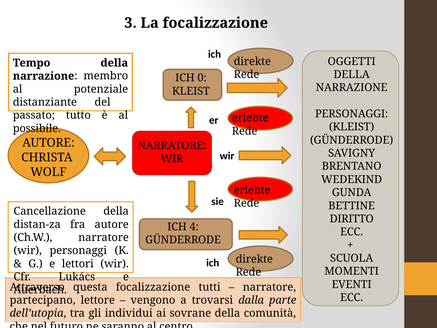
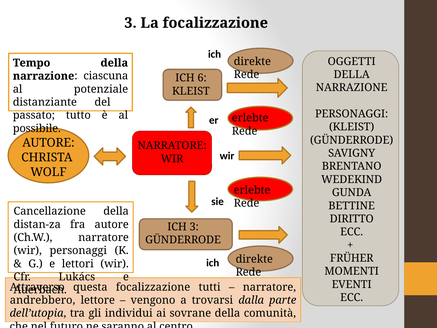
membro: membro -> ciascuna
0: 0 -> 6
ICH 4: 4 -> 3
SCUOLA: SCUOLA -> FRÜHER
partecipano: partecipano -> andrebbero
